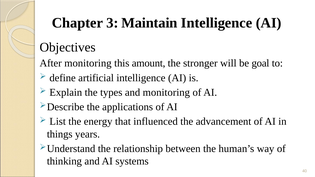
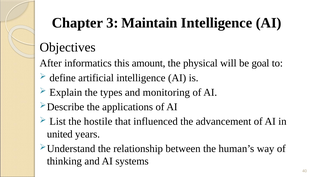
After monitoring: monitoring -> informatics
stronger: stronger -> physical
energy: energy -> hostile
things: things -> united
